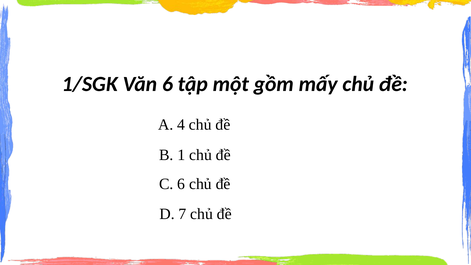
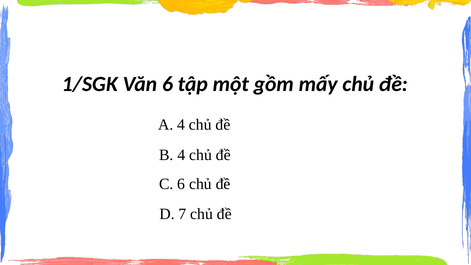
B 1: 1 -> 4
